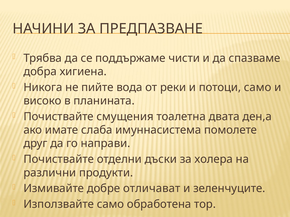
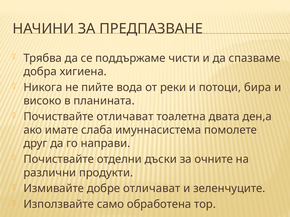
потоци само: само -> бира
Почиствайте смущения: смущения -> отличават
холера: холера -> очните
